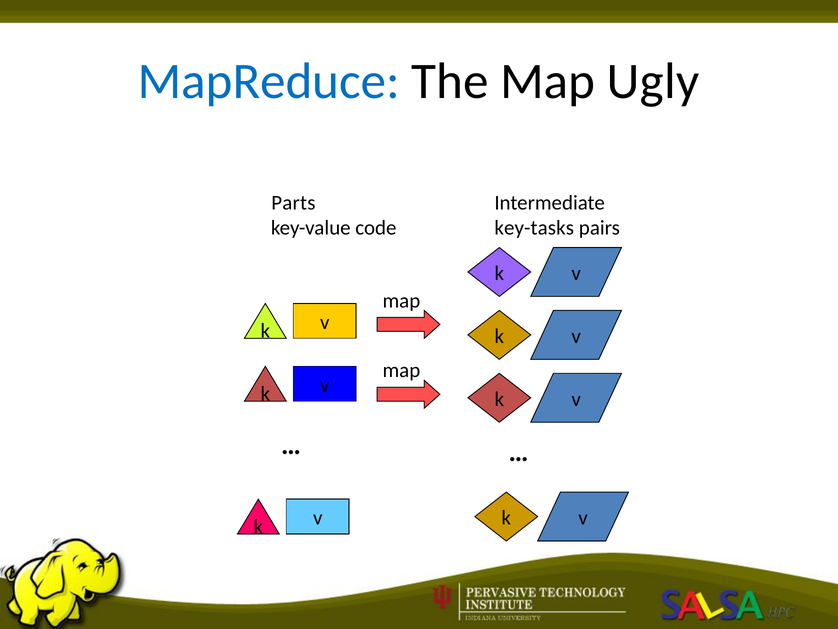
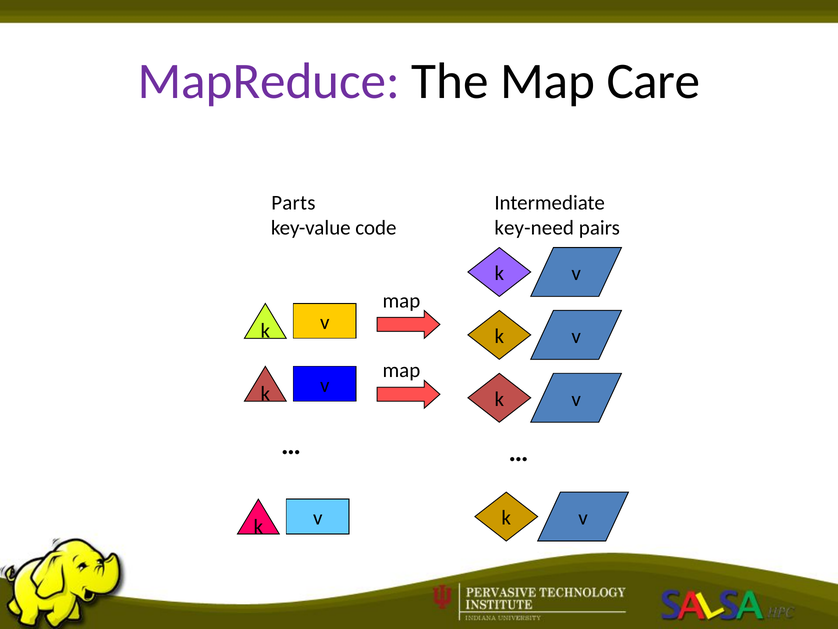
MapReduce colour: blue -> purple
Ugly: Ugly -> Care
key-tasks: key-tasks -> key-need
